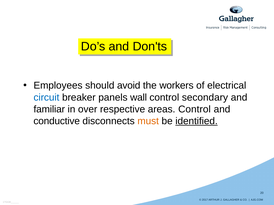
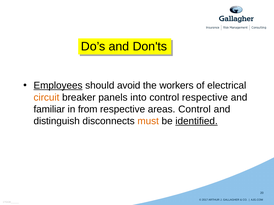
Employees underline: none -> present
circuit colour: blue -> orange
wall: wall -> into
control secondary: secondary -> respective
over: over -> from
conductive: conductive -> distinguish
